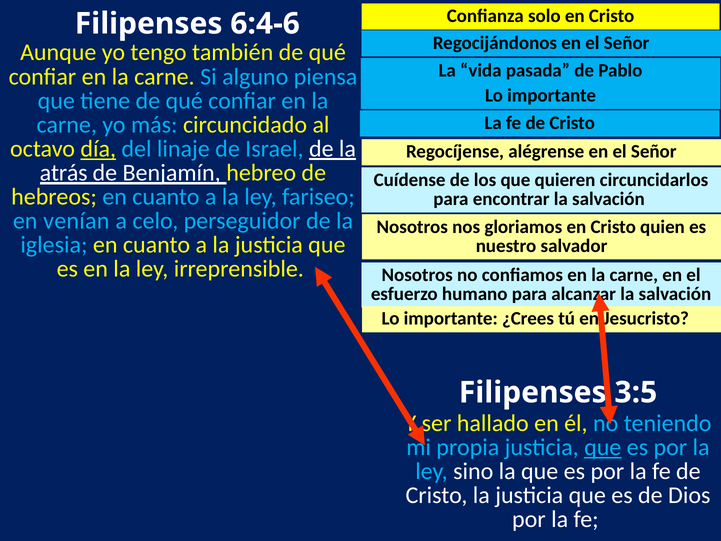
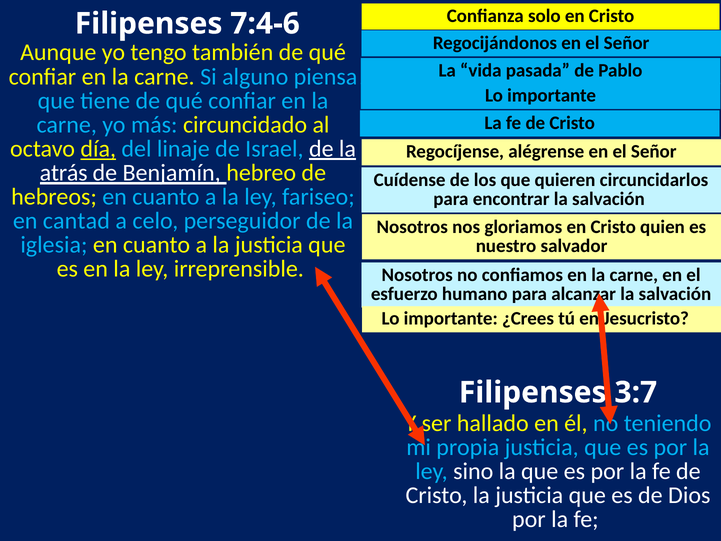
6:4-6: 6:4-6 -> 7:4-6
venían: venían -> cantad
3:5: 3:5 -> 3:7
que at (603, 447) underline: present -> none
